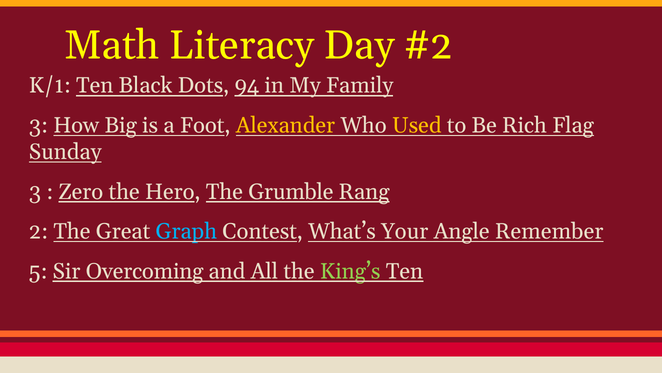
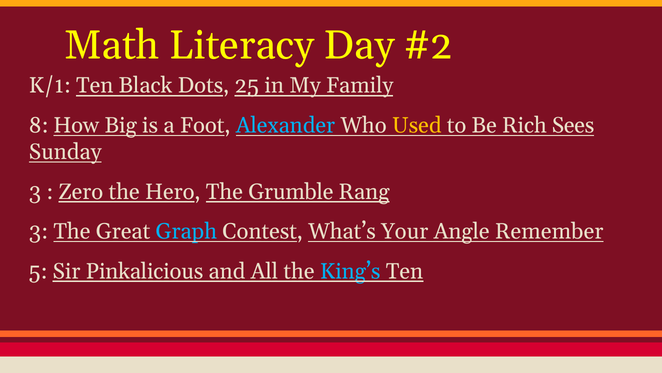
94: 94 -> 25
3 at (38, 125): 3 -> 8
Alexander colour: yellow -> light blue
Flag: Flag -> Sees
2 at (38, 231): 2 -> 3
Overcoming: Overcoming -> Pinkalicious
King’s colour: light green -> light blue
